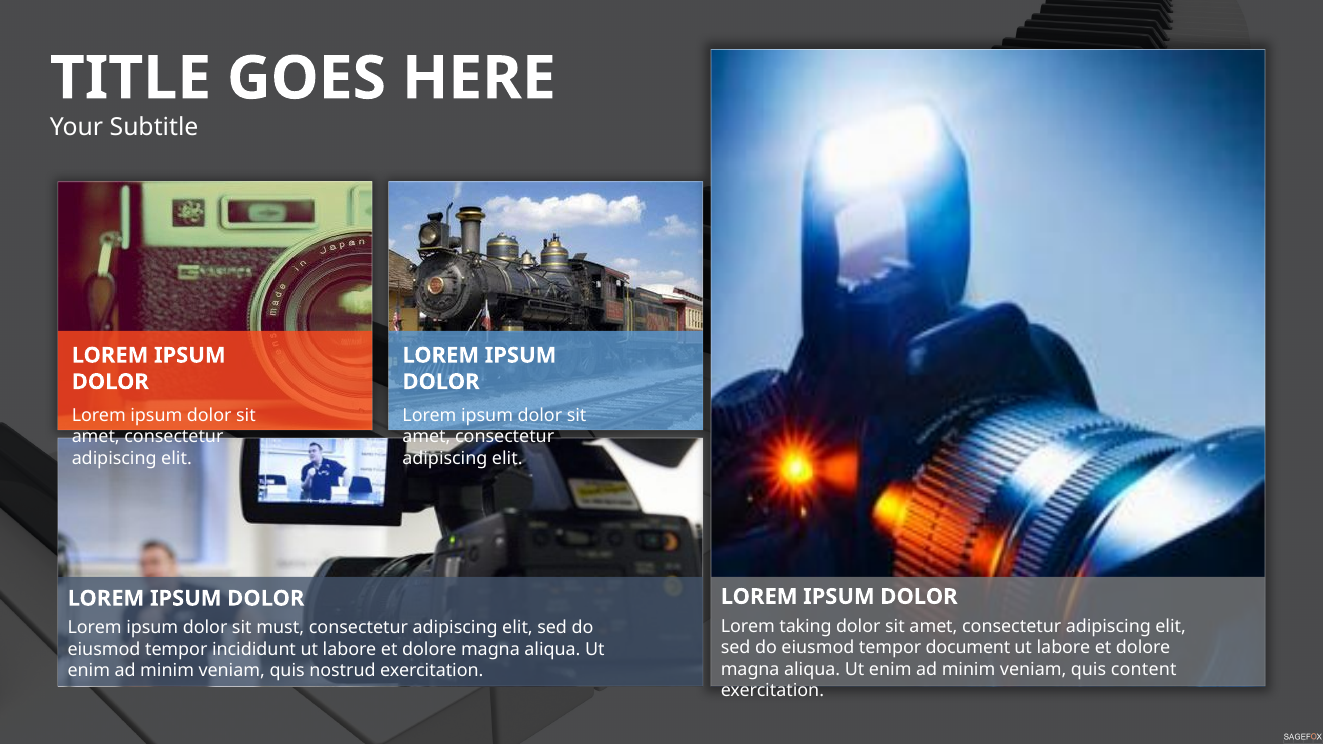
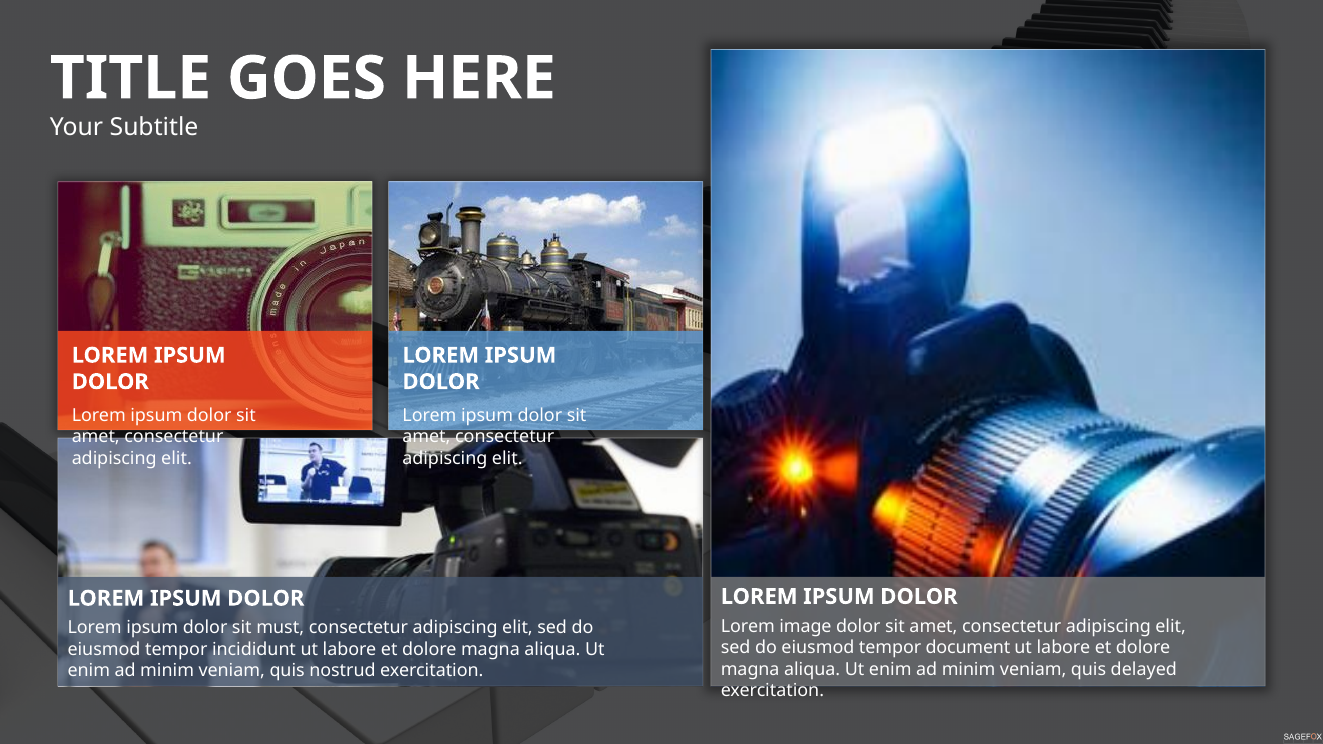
taking: taking -> image
content: content -> delayed
